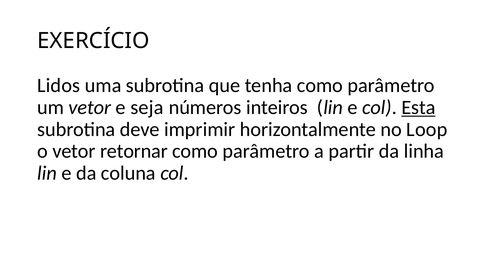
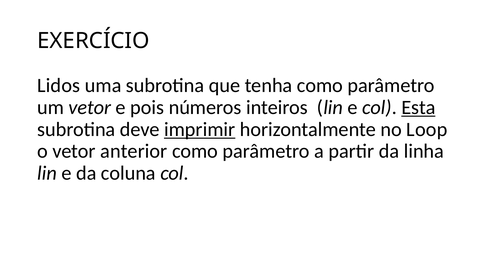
seja: seja -> pois
imprimir underline: none -> present
retornar: retornar -> anterior
